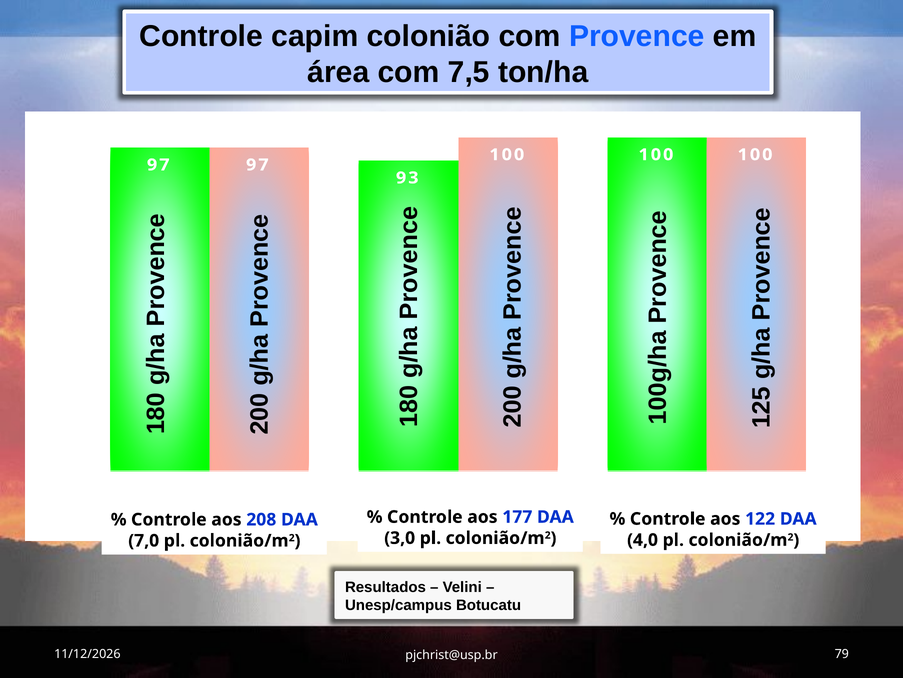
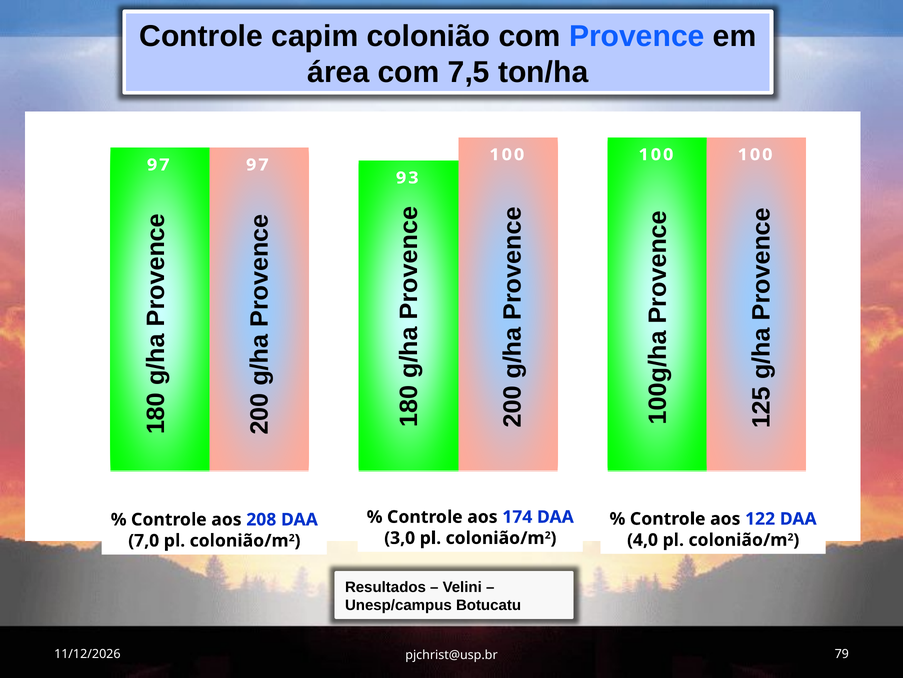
177: 177 -> 174
